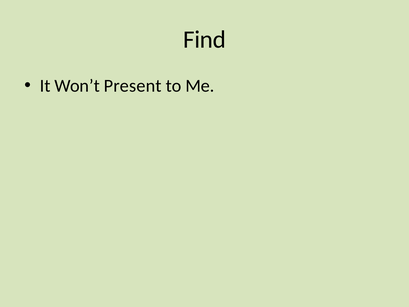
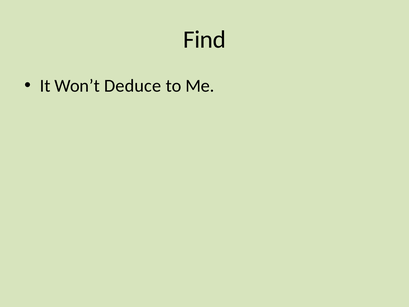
Present: Present -> Deduce
